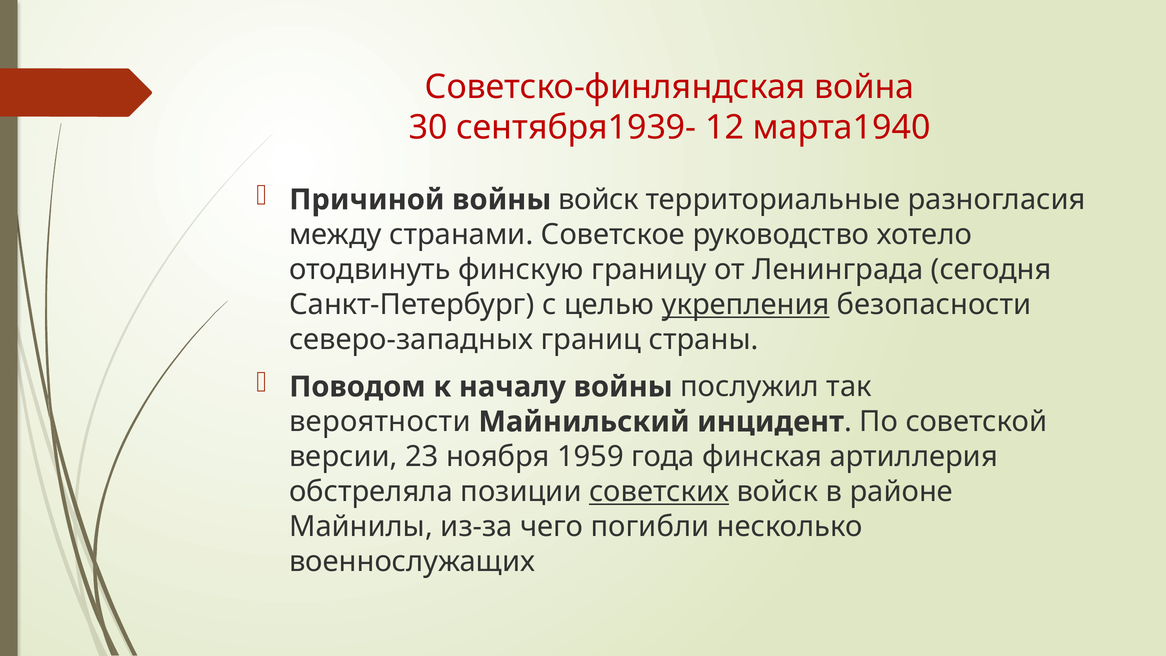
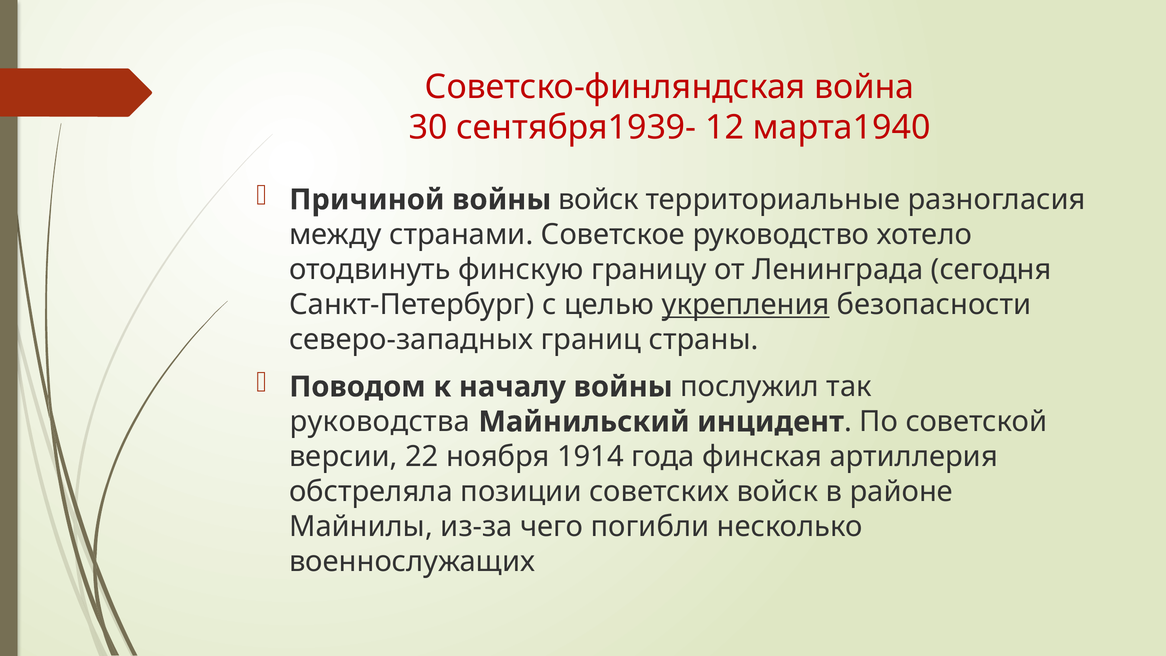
вероятности: вероятности -> руководства
23: 23 -> 22
1959: 1959 -> 1914
советских underline: present -> none
